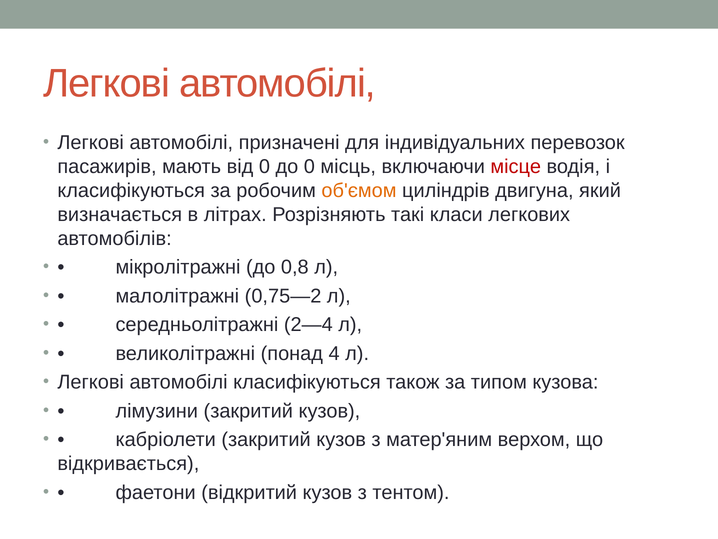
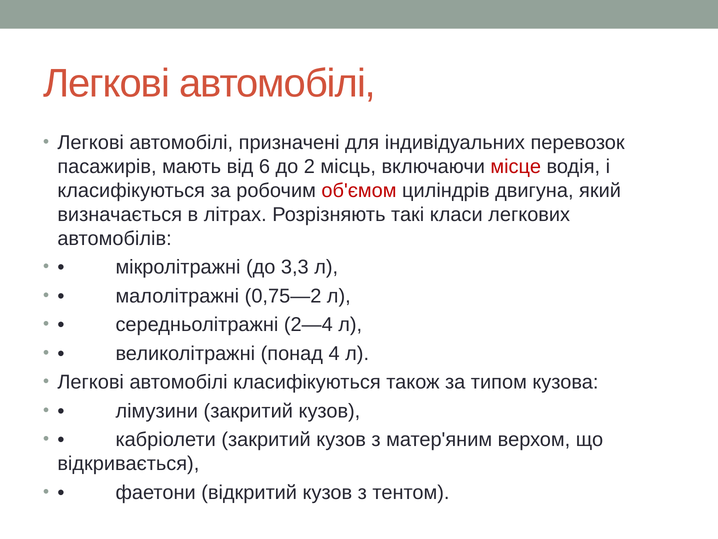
від 0: 0 -> 6
до 0: 0 -> 2
об'ємом colour: orange -> red
0,8: 0,8 -> 3,3
